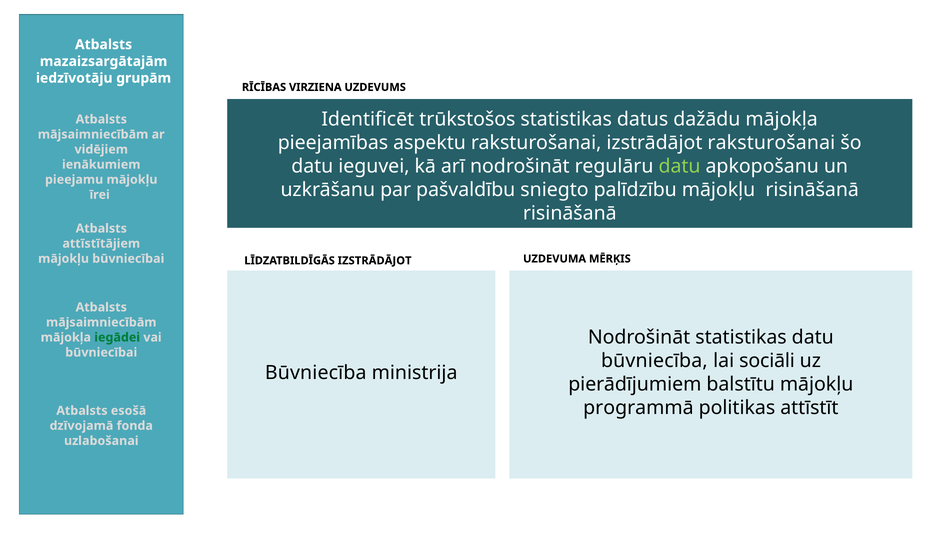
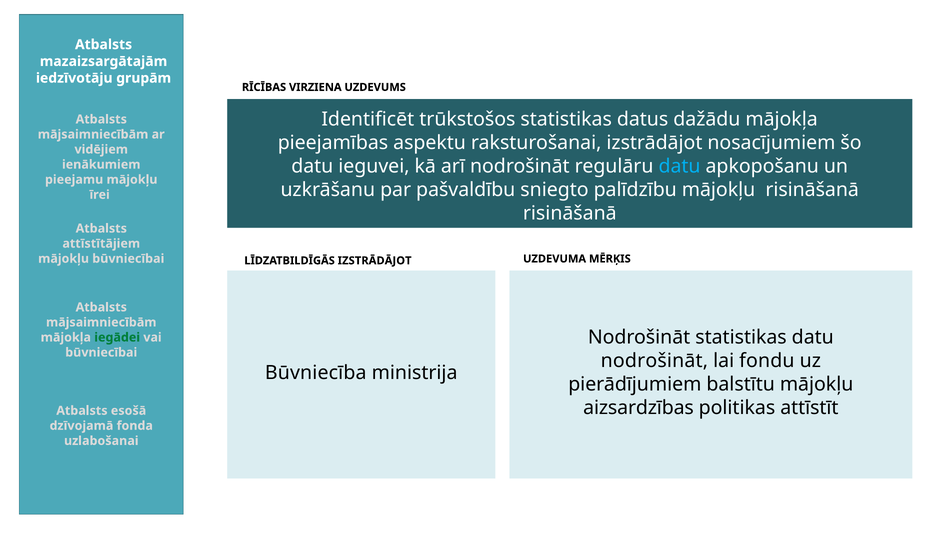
izstrādājot raksturošanai: raksturošanai -> nosacījumiem
datu at (680, 166) colour: light green -> light blue
būvniecība at (654, 360): būvniecība -> nodrošināt
sociāli: sociāli -> fondu
programmā: programmā -> aizsardzības
